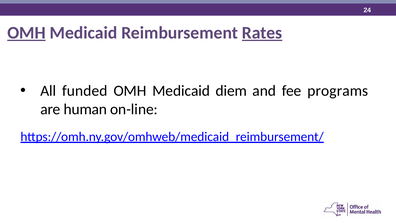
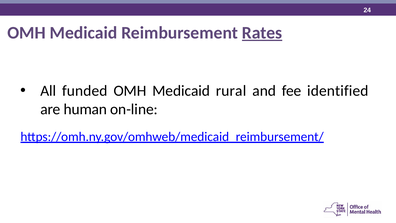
OMH at (26, 33) underline: present -> none
diem: diem -> rural
programs: programs -> identified
